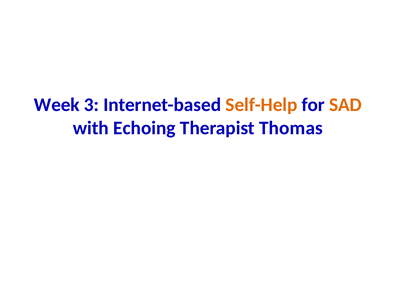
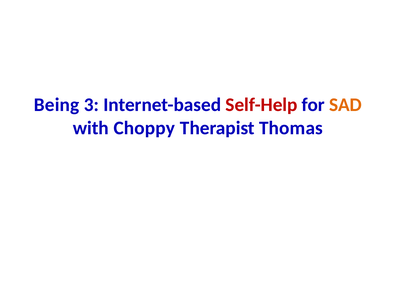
Week: Week -> Being
Self-Help colour: orange -> red
Echoing: Echoing -> Choppy
